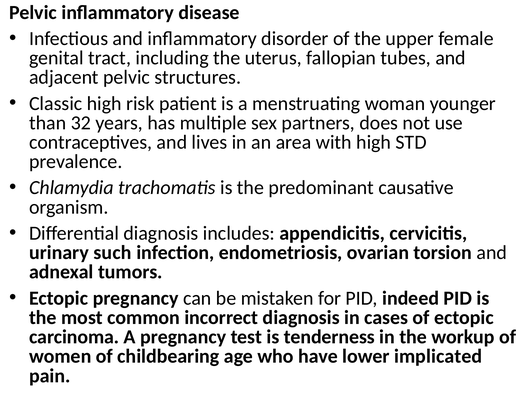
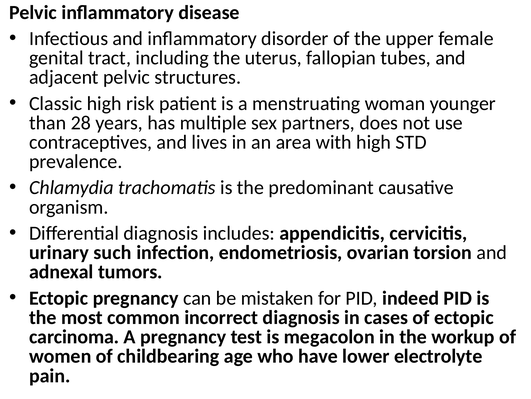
32: 32 -> 28
tenderness: tenderness -> megacolon
implicated: implicated -> electrolyte
